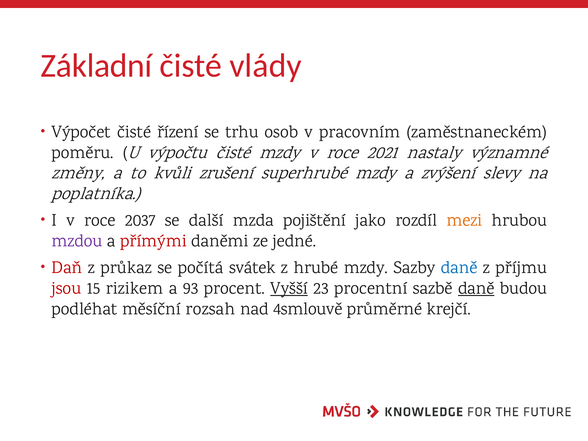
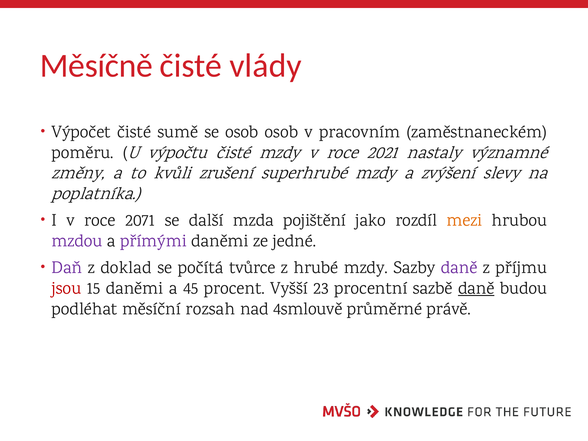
Základní: Základní -> Měsíčně
řízení: řízení -> sumě
se trhu: trhu -> osob
2037: 2037 -> 2071
přímými colour: red -> purple
Daň colour: red -> purple
průkaz: průkaz -> doklad
svátek: svátek -> tvůrce
daně at (459, 268) colour: blue -> purple
15 rizikem: rizikem -> daněmi
93: 93 -> 45
Vyšší underline: present -> none
krejčí: krejčí -> právě
